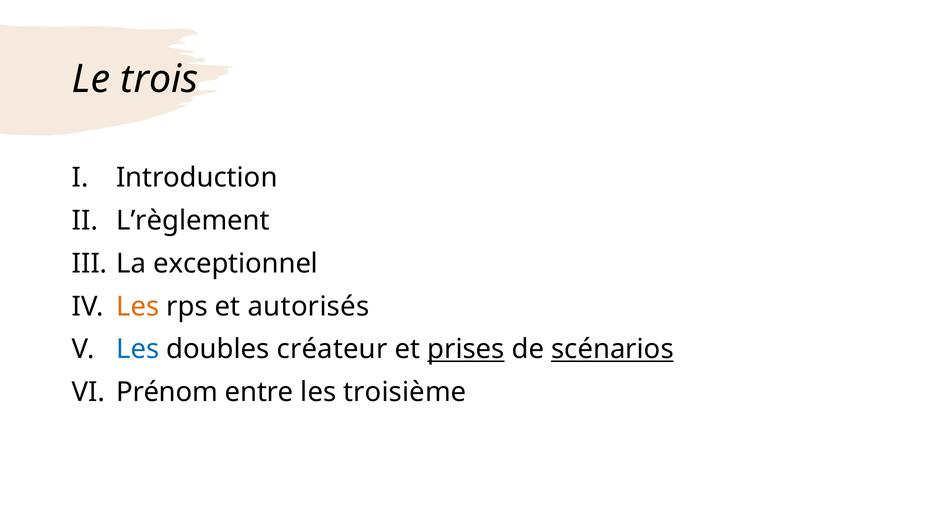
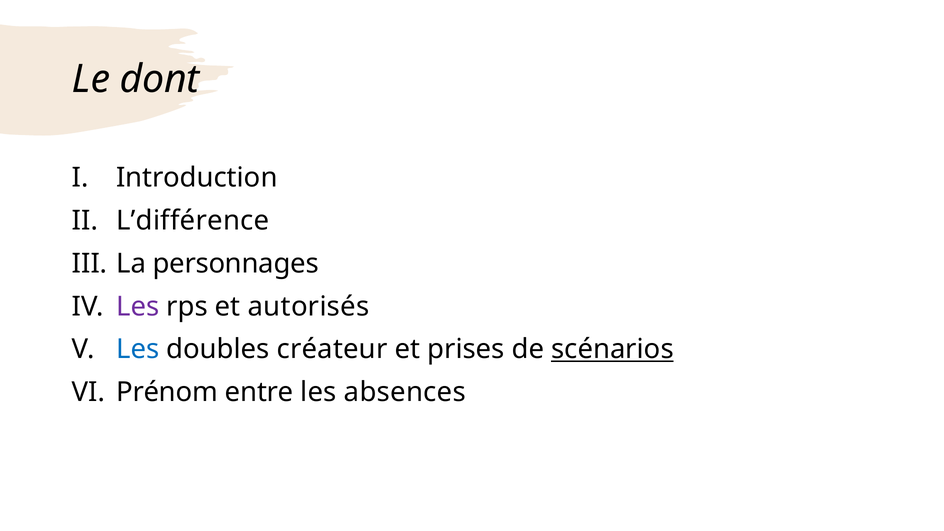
trois: trois -> dont
L’règlement: L’règlement -> L’différence
exceptionnel: exceptionnel -> personnages
Les at (138, 306) colour: orange -> purple
prises underline: present -> none
troisième: troisième -> absences
